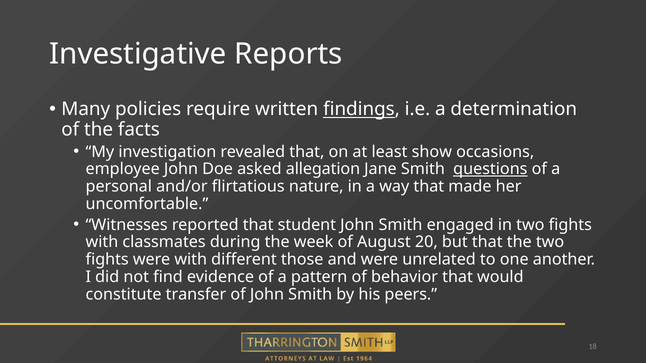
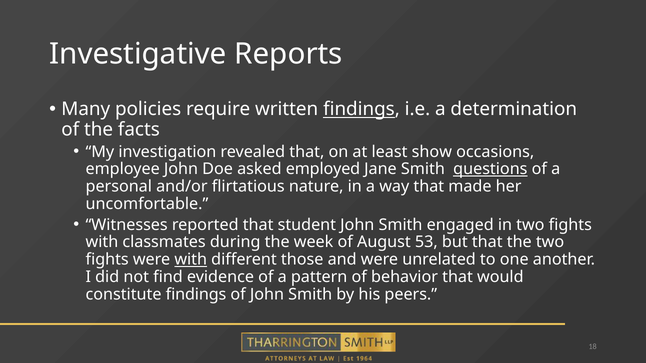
allegation: allegation -> employed
20: 20 -> 53
with at (191, 260) underline: none -> present
constitute transfer: transfer -> findings
